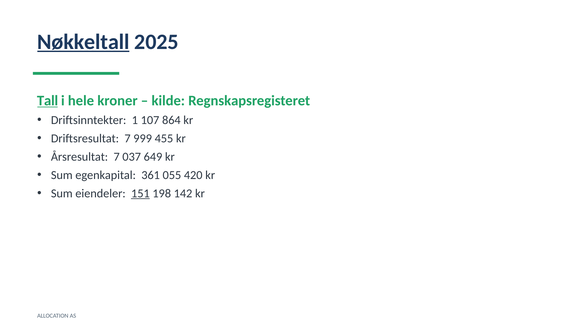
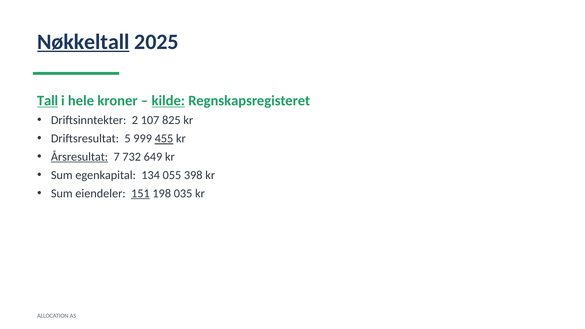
kilde underline: none -> present
1: 1 -> 2
864: 864 -> 825
Driftsresultat 7: 7 -> 5
455 underline: none -> present
Årsresultat underline: none -> present
037: 037 -> 732
361: 361 -> 134
420: 420 -> 398
142: 142 -> 035
